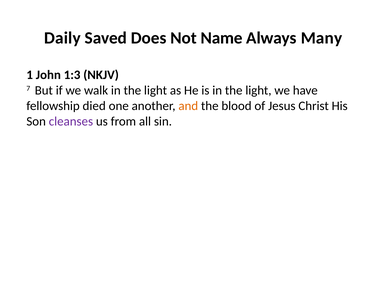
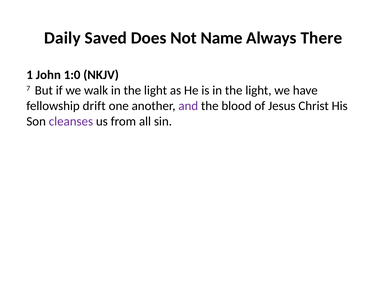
Many: Many -> There
1:3: 1:3 -> 1:0
died: died -> drift
and colour: orange -> purple
